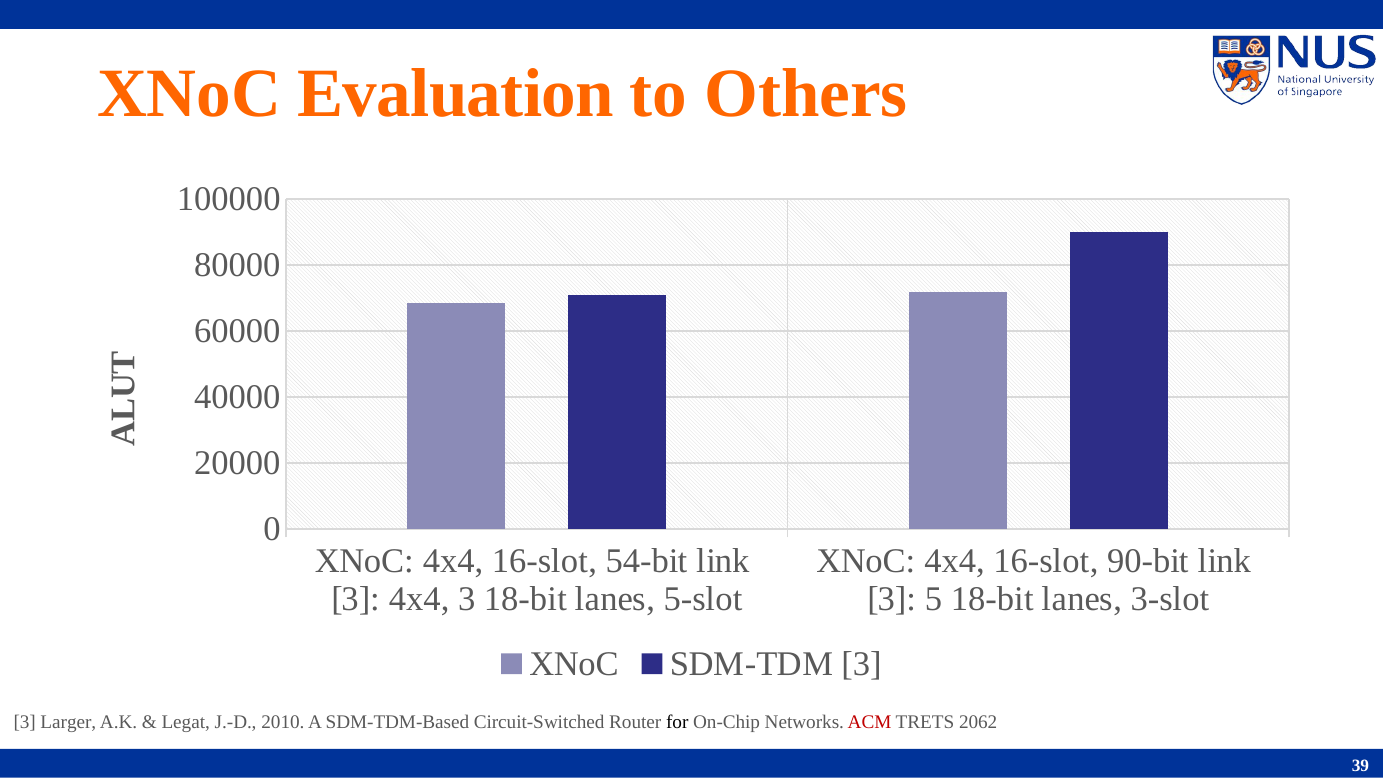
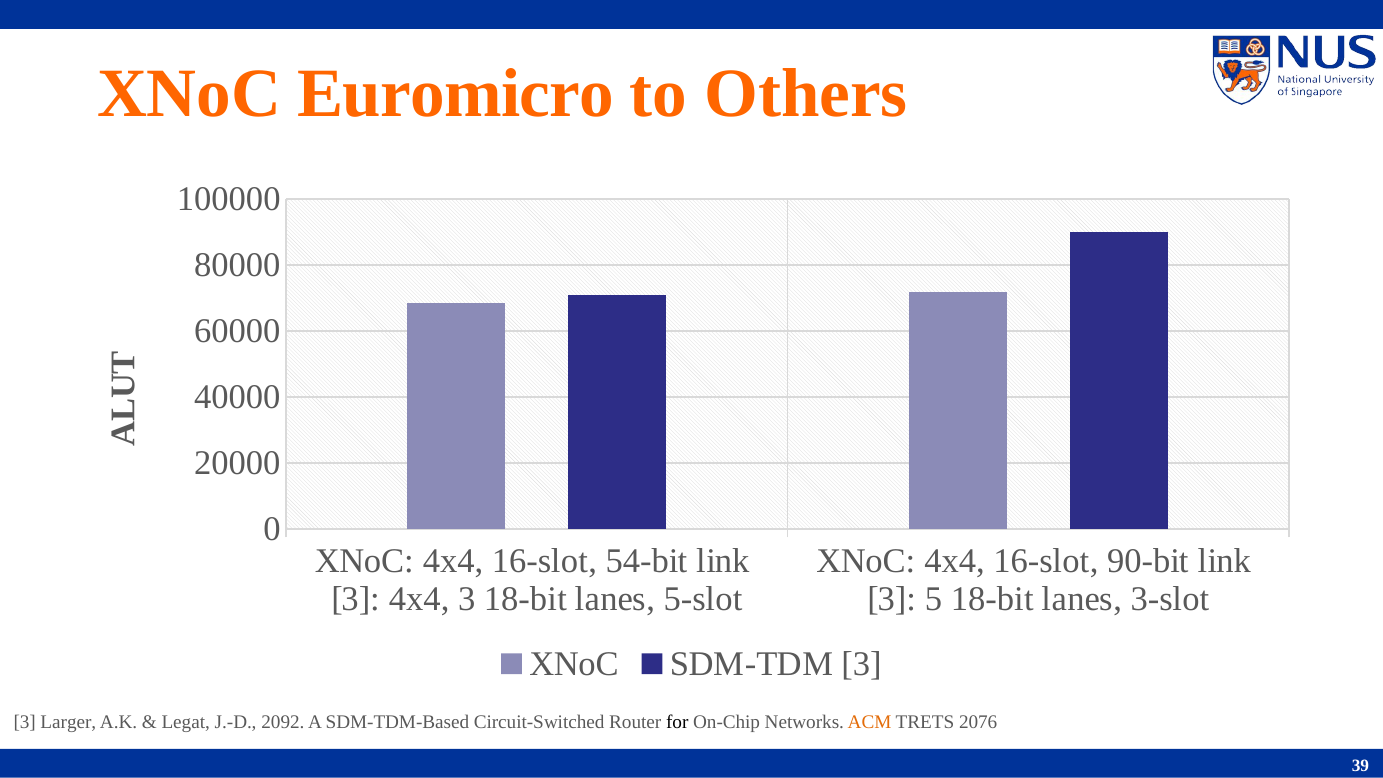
Evaluation: Evaluation -> Euromicro
2010: 2010 -> 2092
ACM colour: red -> orange
2062: 2062 -> 2076
